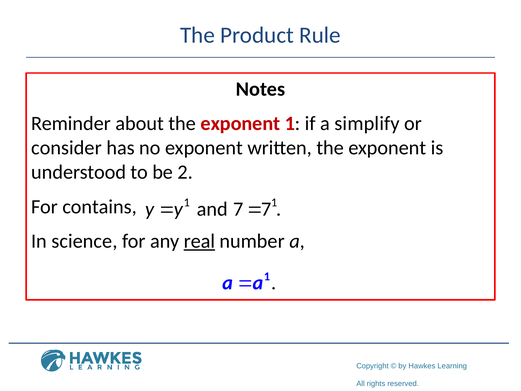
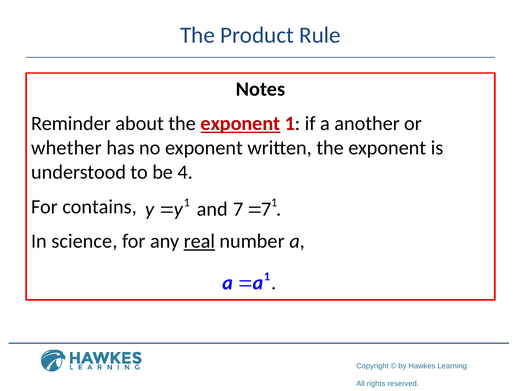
exponent at (240, 124) underline: none -> present
simplify: simplify -> another
consider: consider -> whether
2: 2 -> 4
